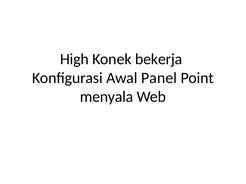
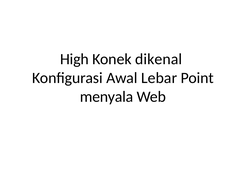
bekerja: bekerja -> dikenal
Panel: Panel -> Lebar
